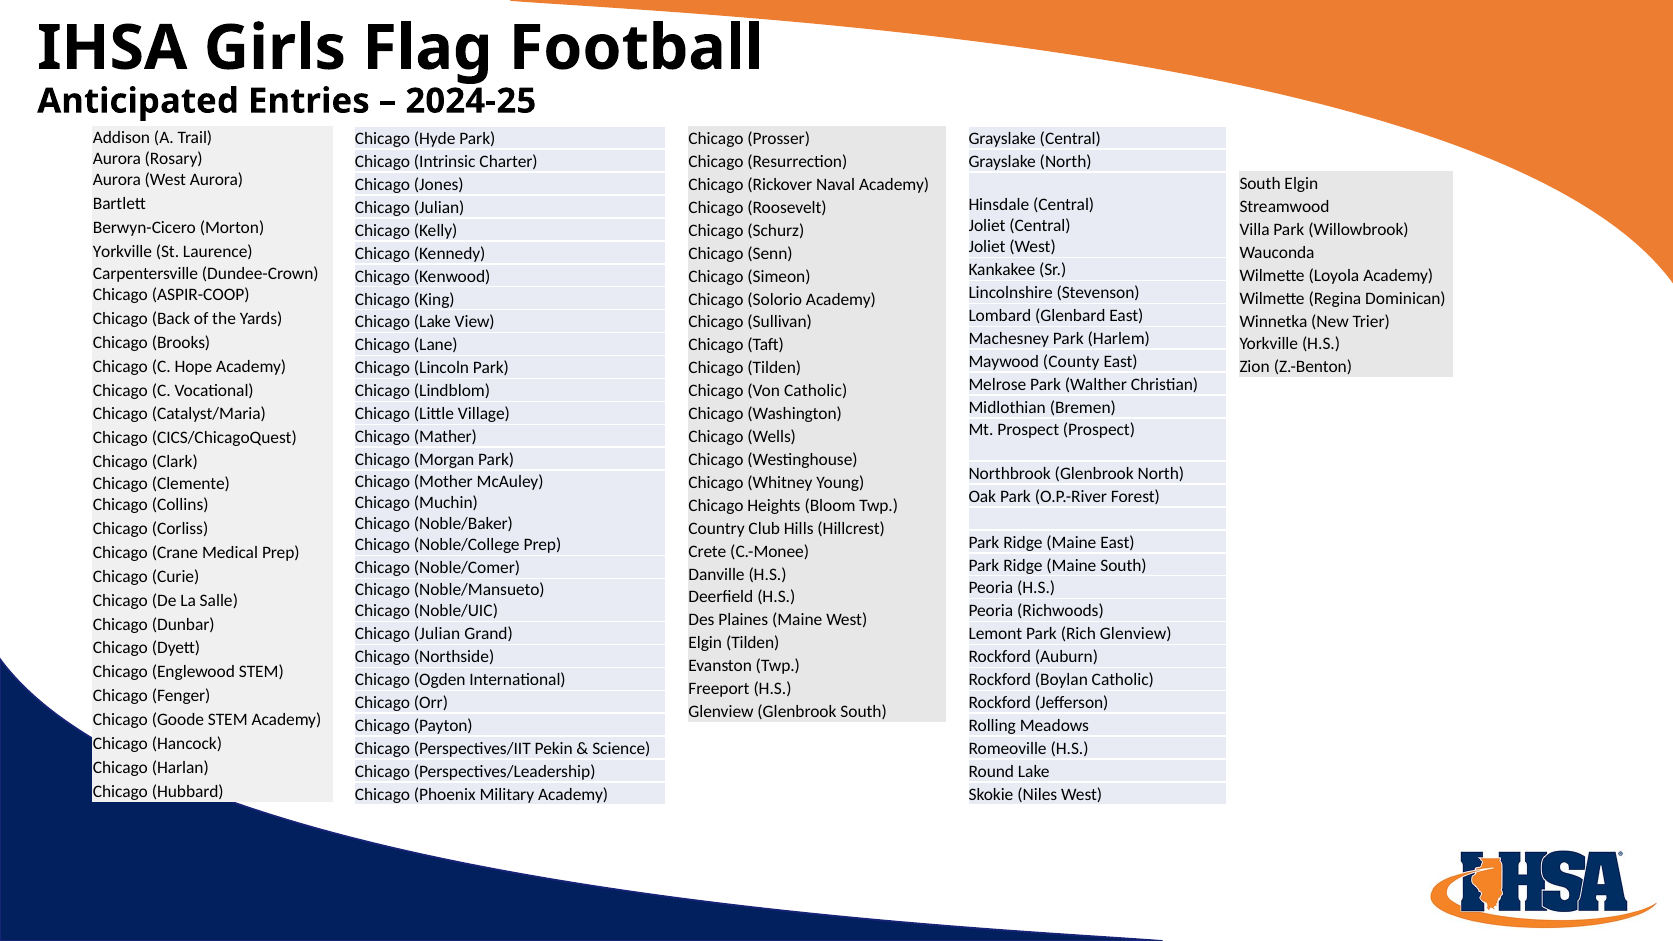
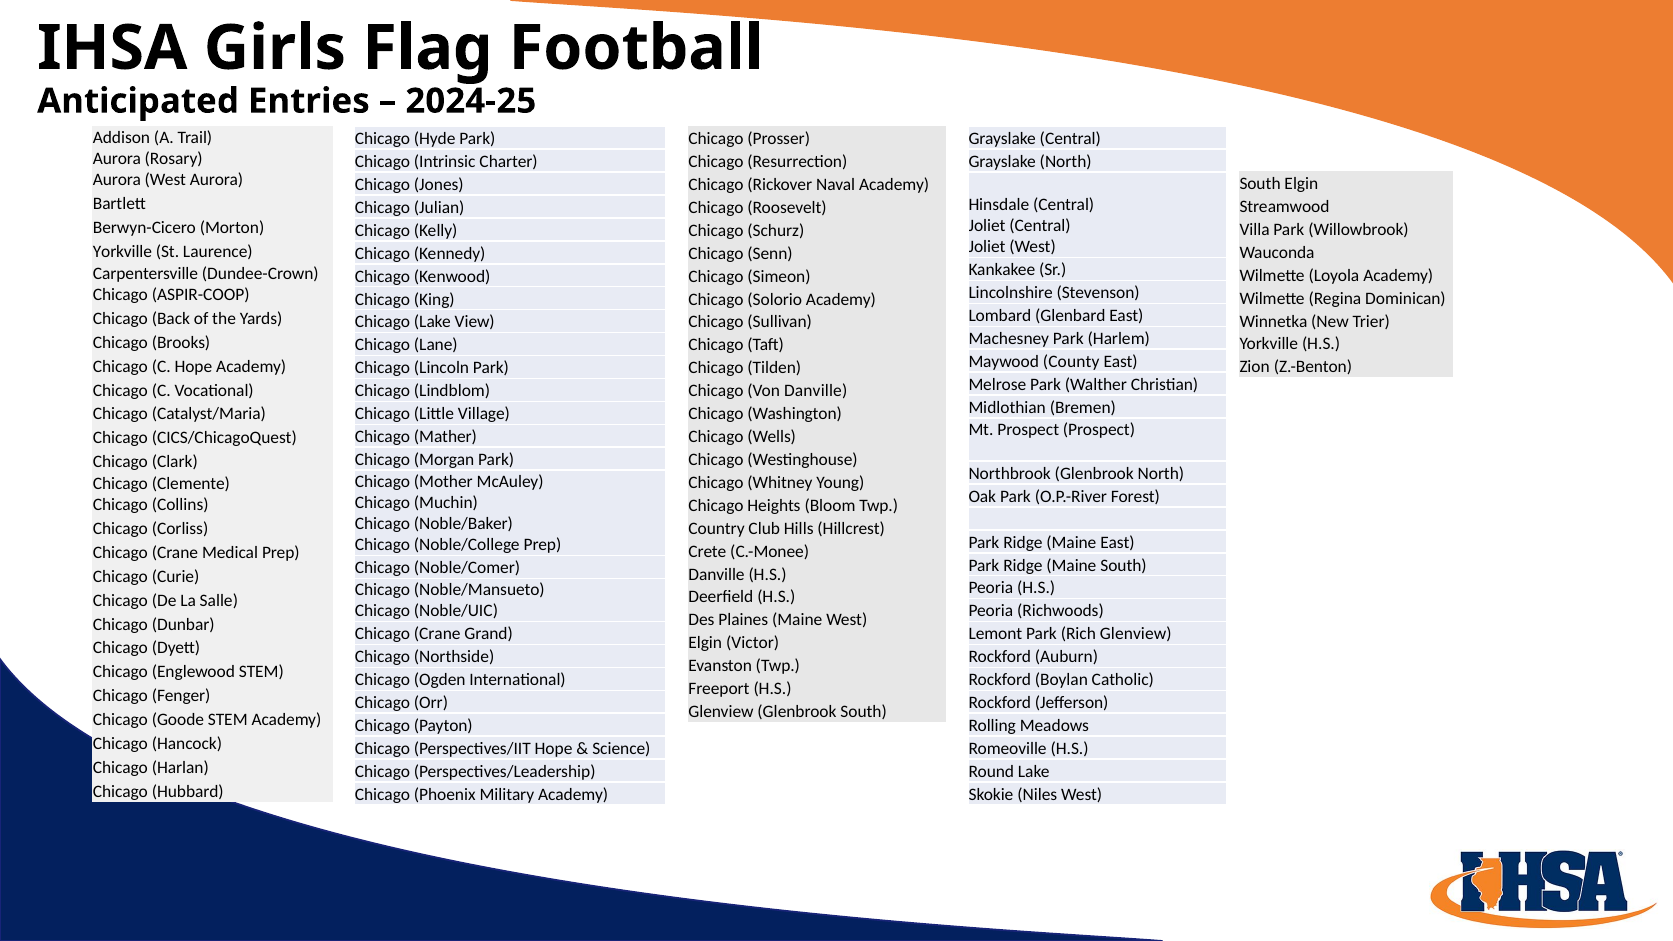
Von Catholic: Catholic -> Danville
Julian at (437, 634): Julian -> Crane
Elgin Tilden: Tilden -> Victor
Perspectives/IIT Pekin: Pekin -> Hope
